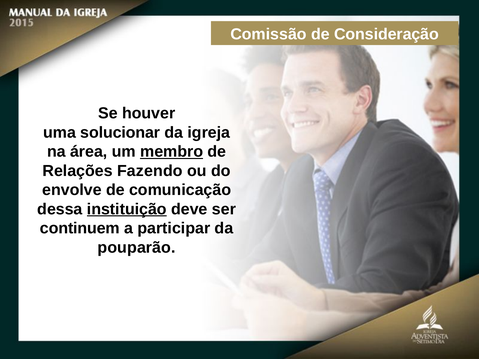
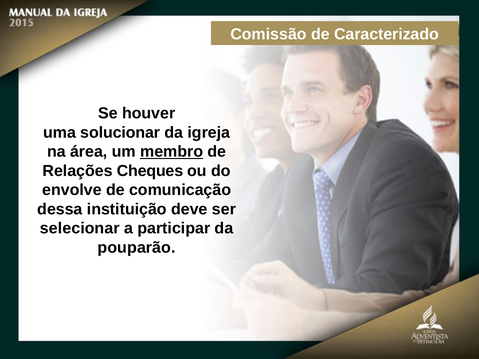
Consideração: Consideração -> Caracterizado
Fazendo: Fazendo -> Cheques
instituição underline: present -> none
continuem: continuem -> selecionar
